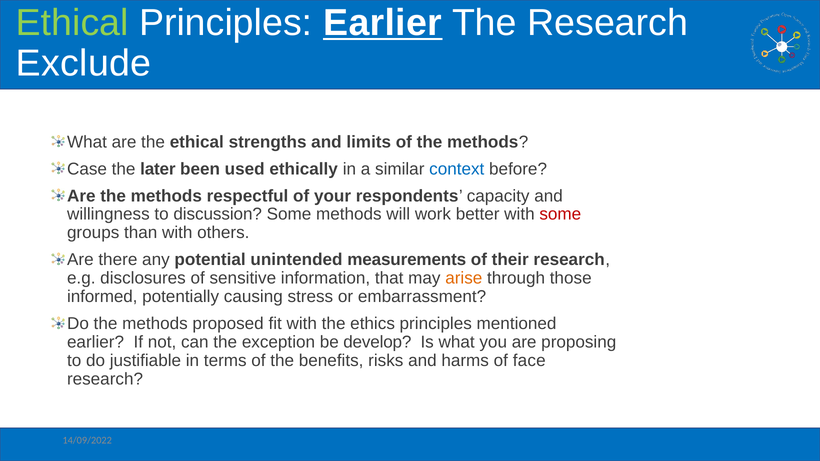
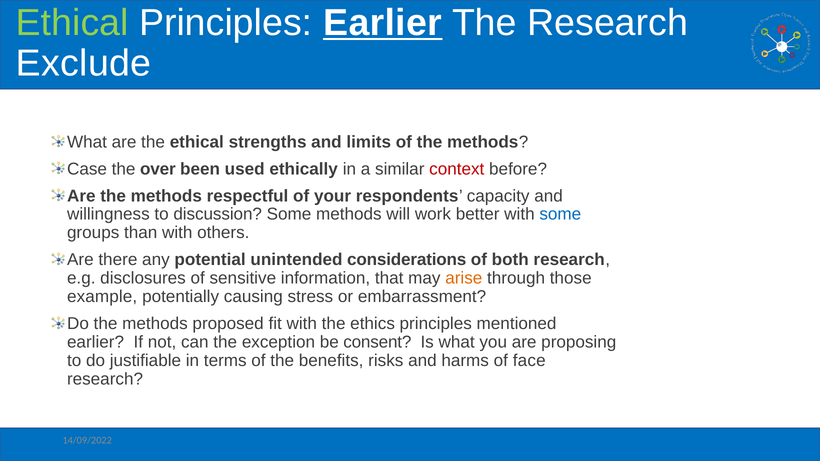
later: later -> over
context colour: blue -> red
some at (560, 214) colour: red -> blue
measurements: measurements -> considerations
their: their -> both
informed: informed -> example
develop: develop -> consent
